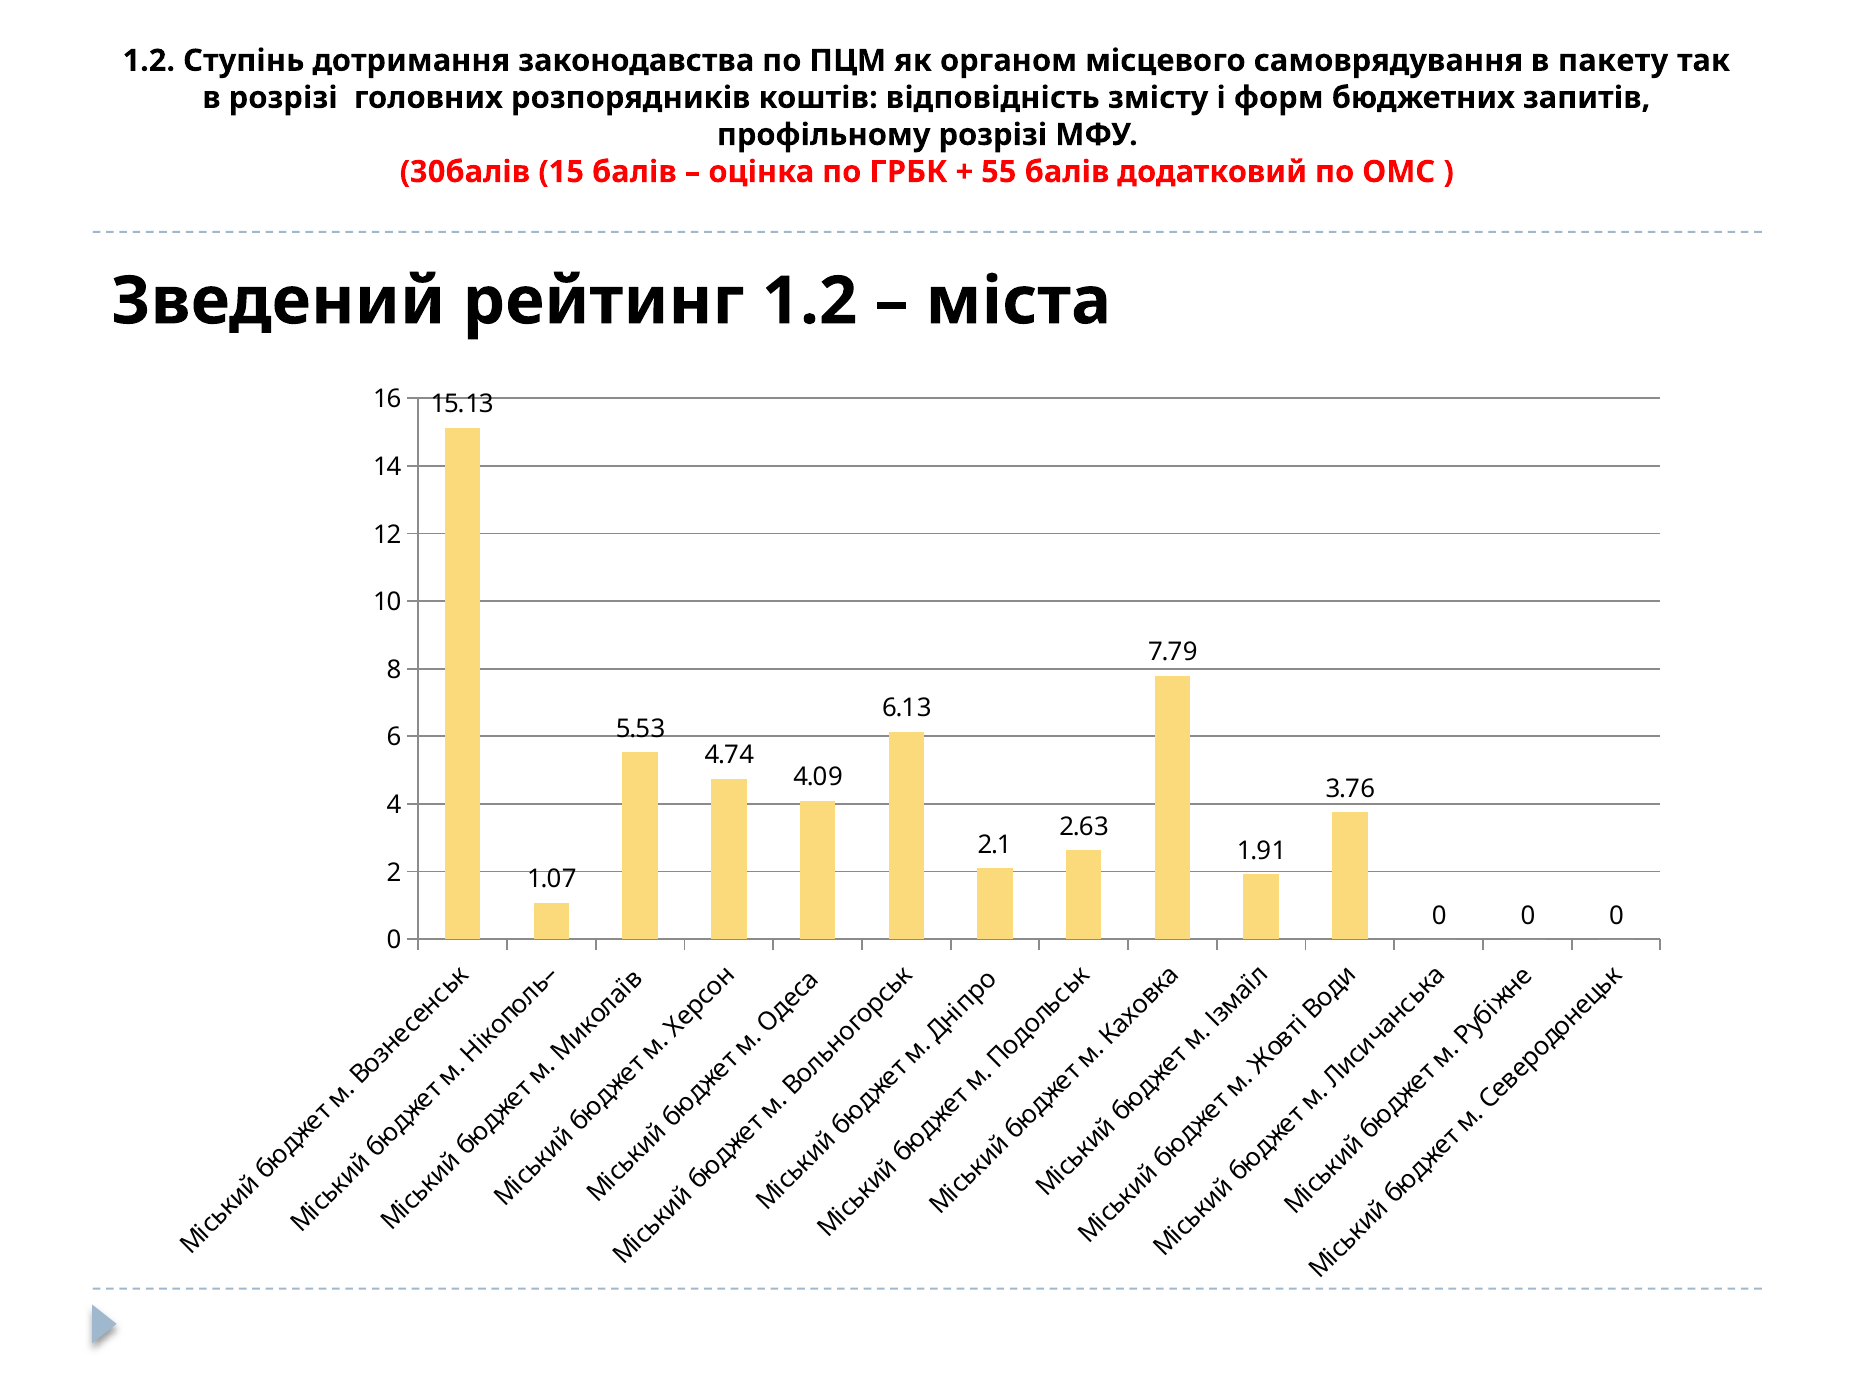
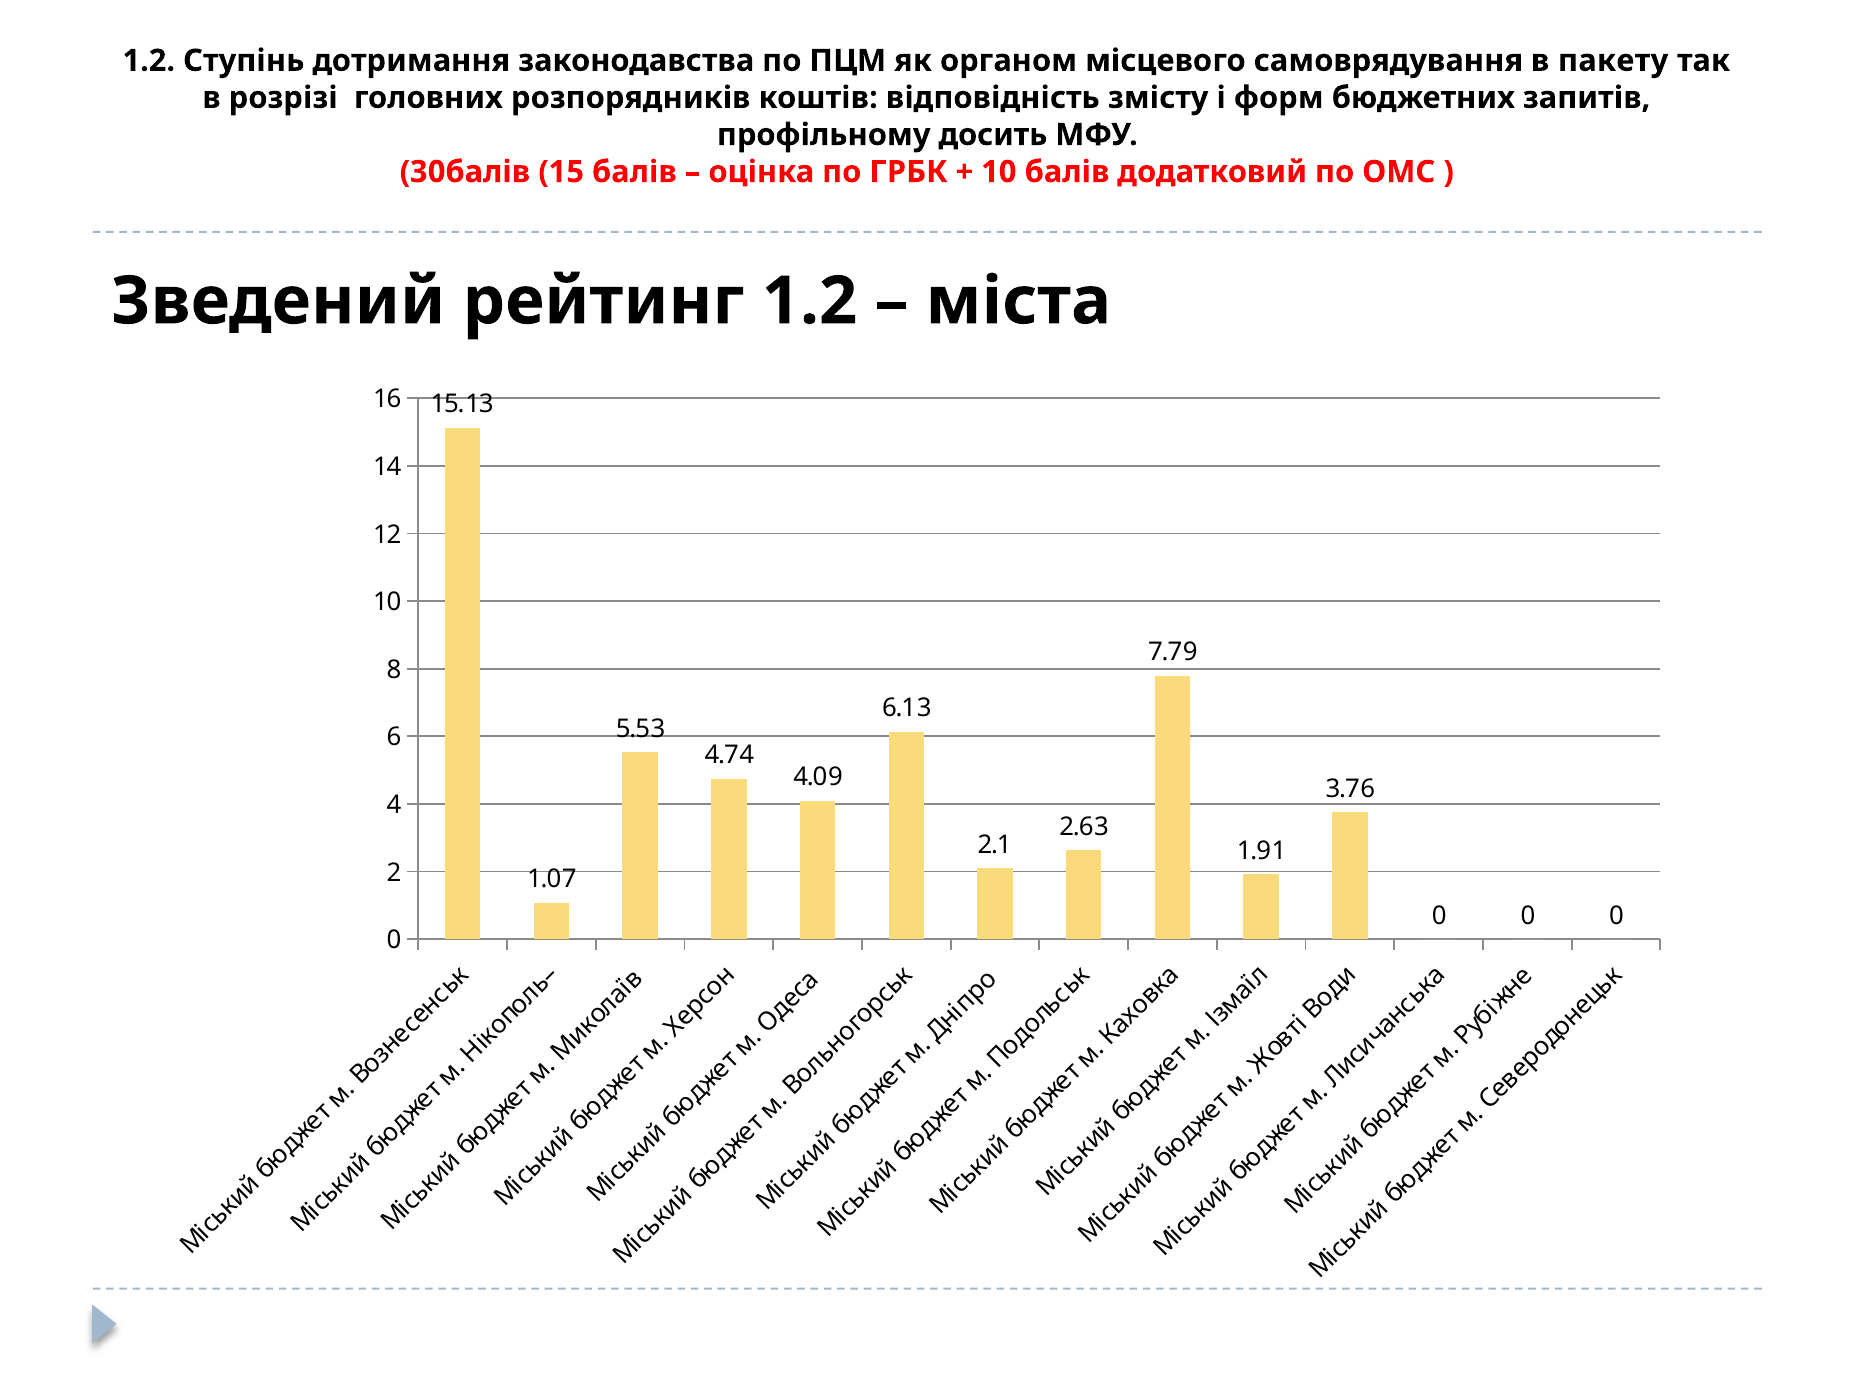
профільному розрізі: розрізі -> досить
55 at (999, 172): 55 -> 10
